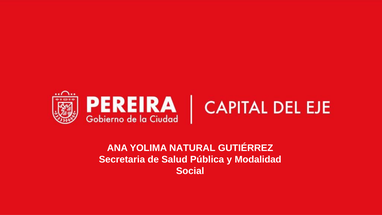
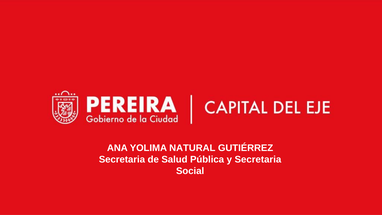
y Modalidad: Modalidad -> Secretaria
